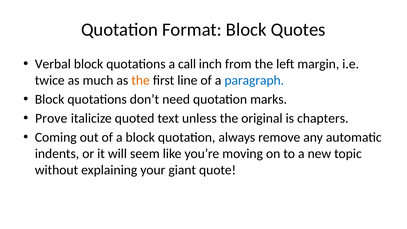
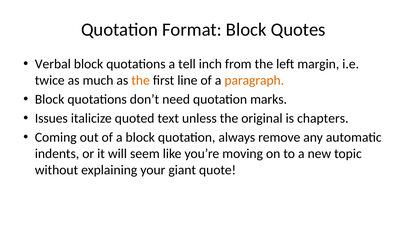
call: call -> tell
paragraph colour: blue -> orange
Prove: Prove -> Issues
